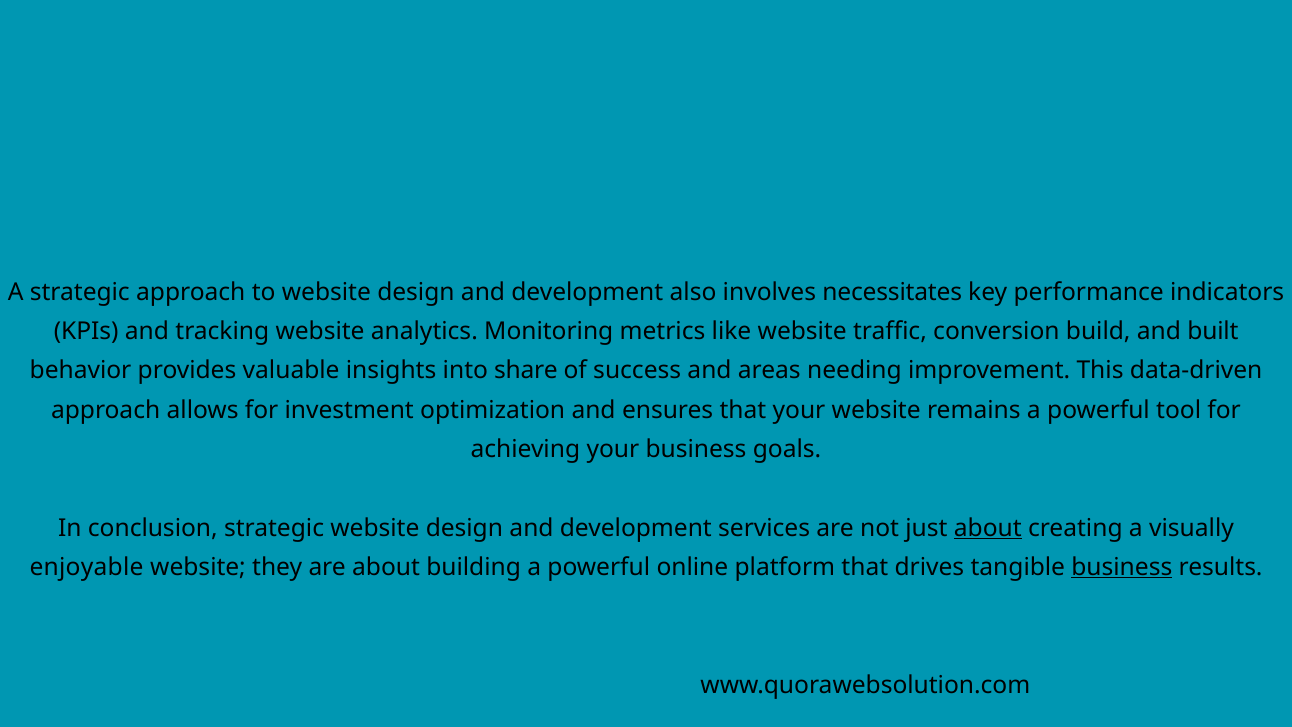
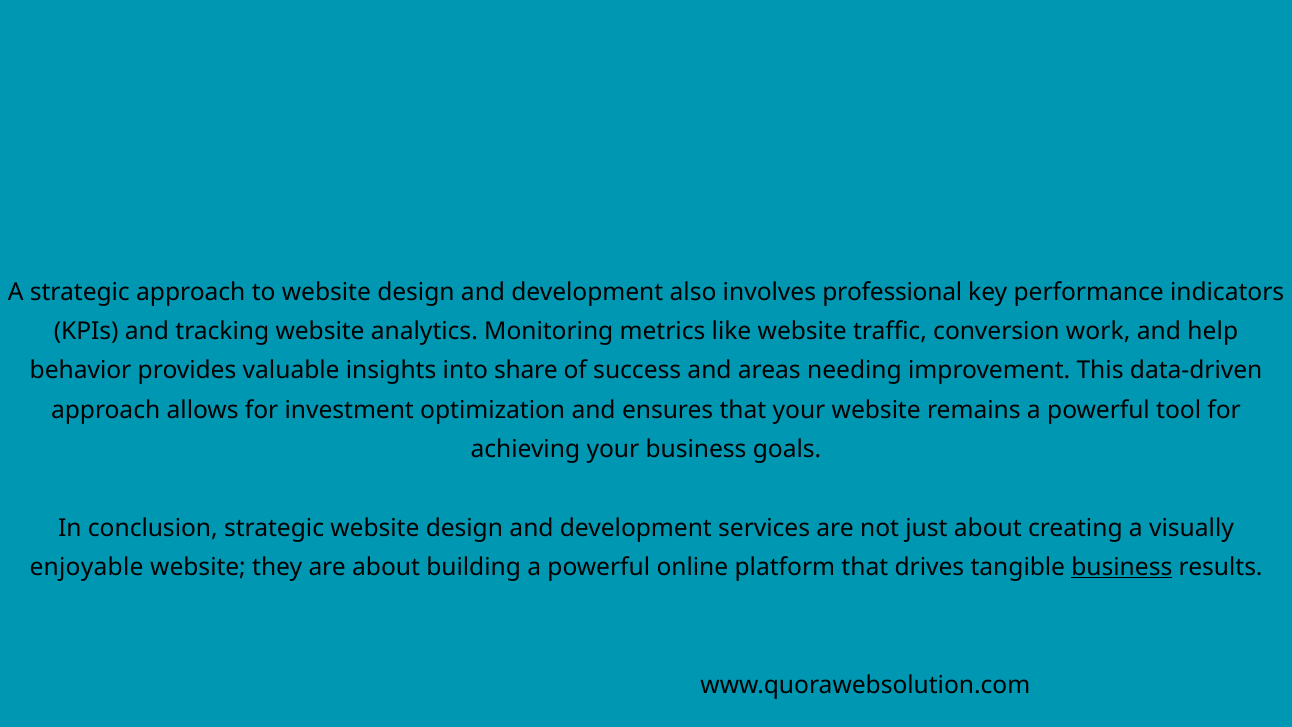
necessitates: necessitates -> professional
build: build -> work
built: built -> help
about at (988, 528) underline: present -> none
